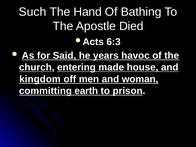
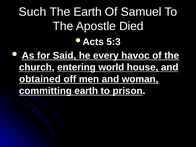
The Hand: Hand -> Earth
Bathing: Bathing -> Samuel
6:3: 6:3 -> 5:3
years: years -> every
made: made -> world
kingdom: kingdom -> obtained
